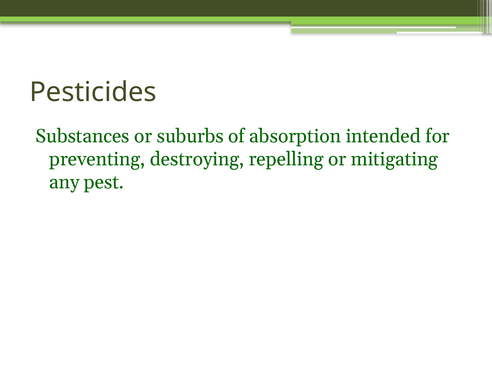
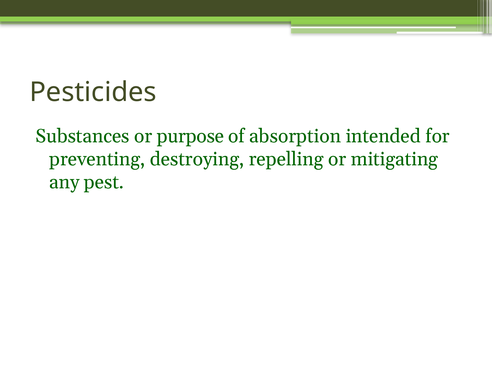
suburbs: suburbs -> purpose
